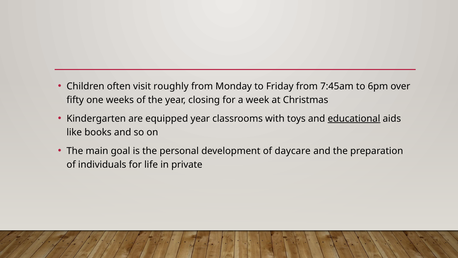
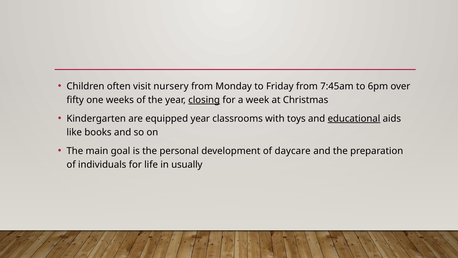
roughly: roughly -> nursery
closing underline: none -> present
private: private -> usually
